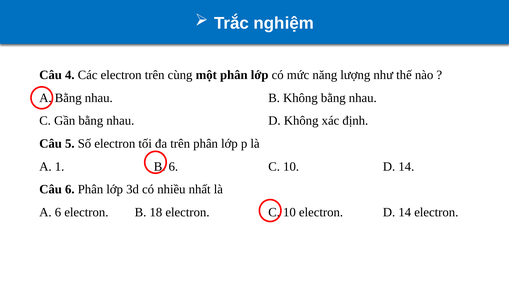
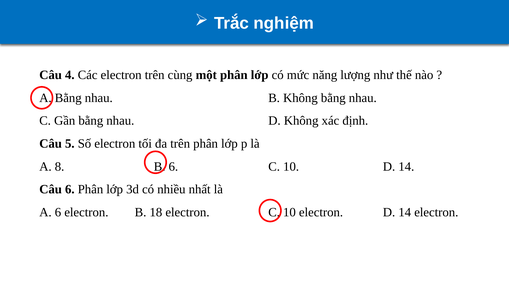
1: 1 -> 8
